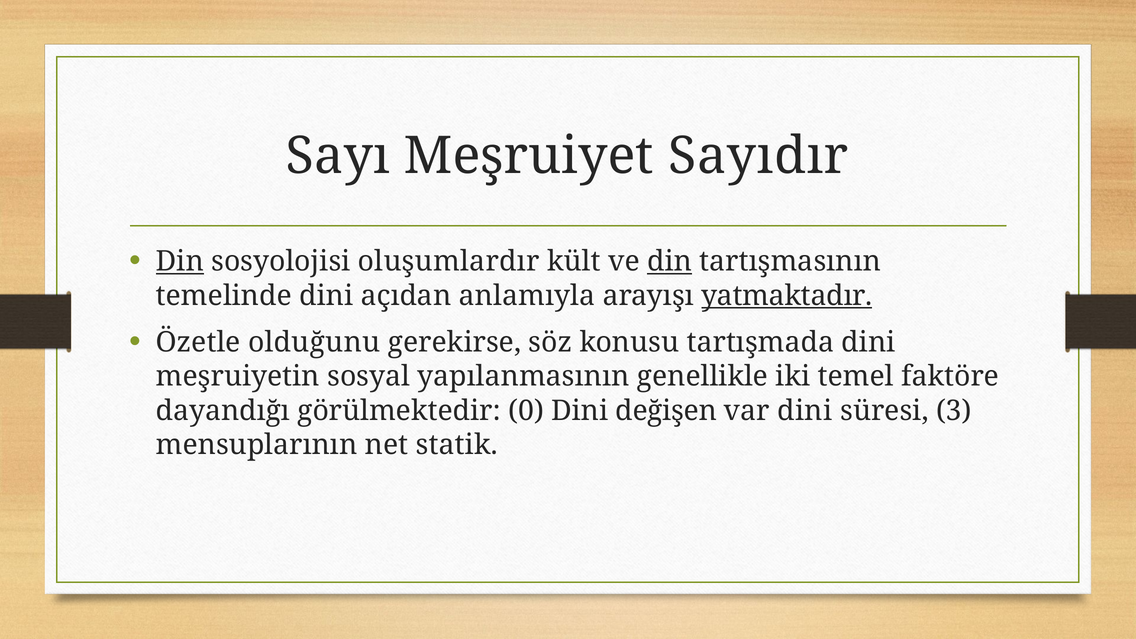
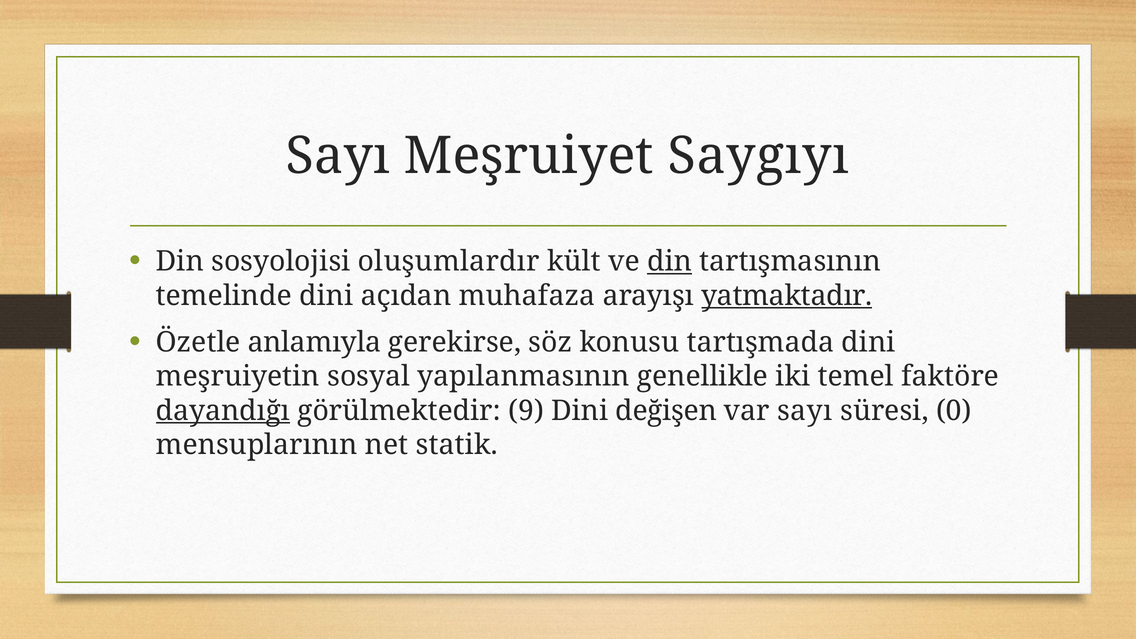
Sayıdır: Sayıdır -> Saygıyı
Din at (180, 262) underline: present -> none
anlamıyla: anlamıyla -> muhafaza
olduğunu: olduğunu -> anlamıyla
dayandığı underline: none -> present
0: 0 -> 9
var dini: dini -> sayı
3: 3 -> 0
